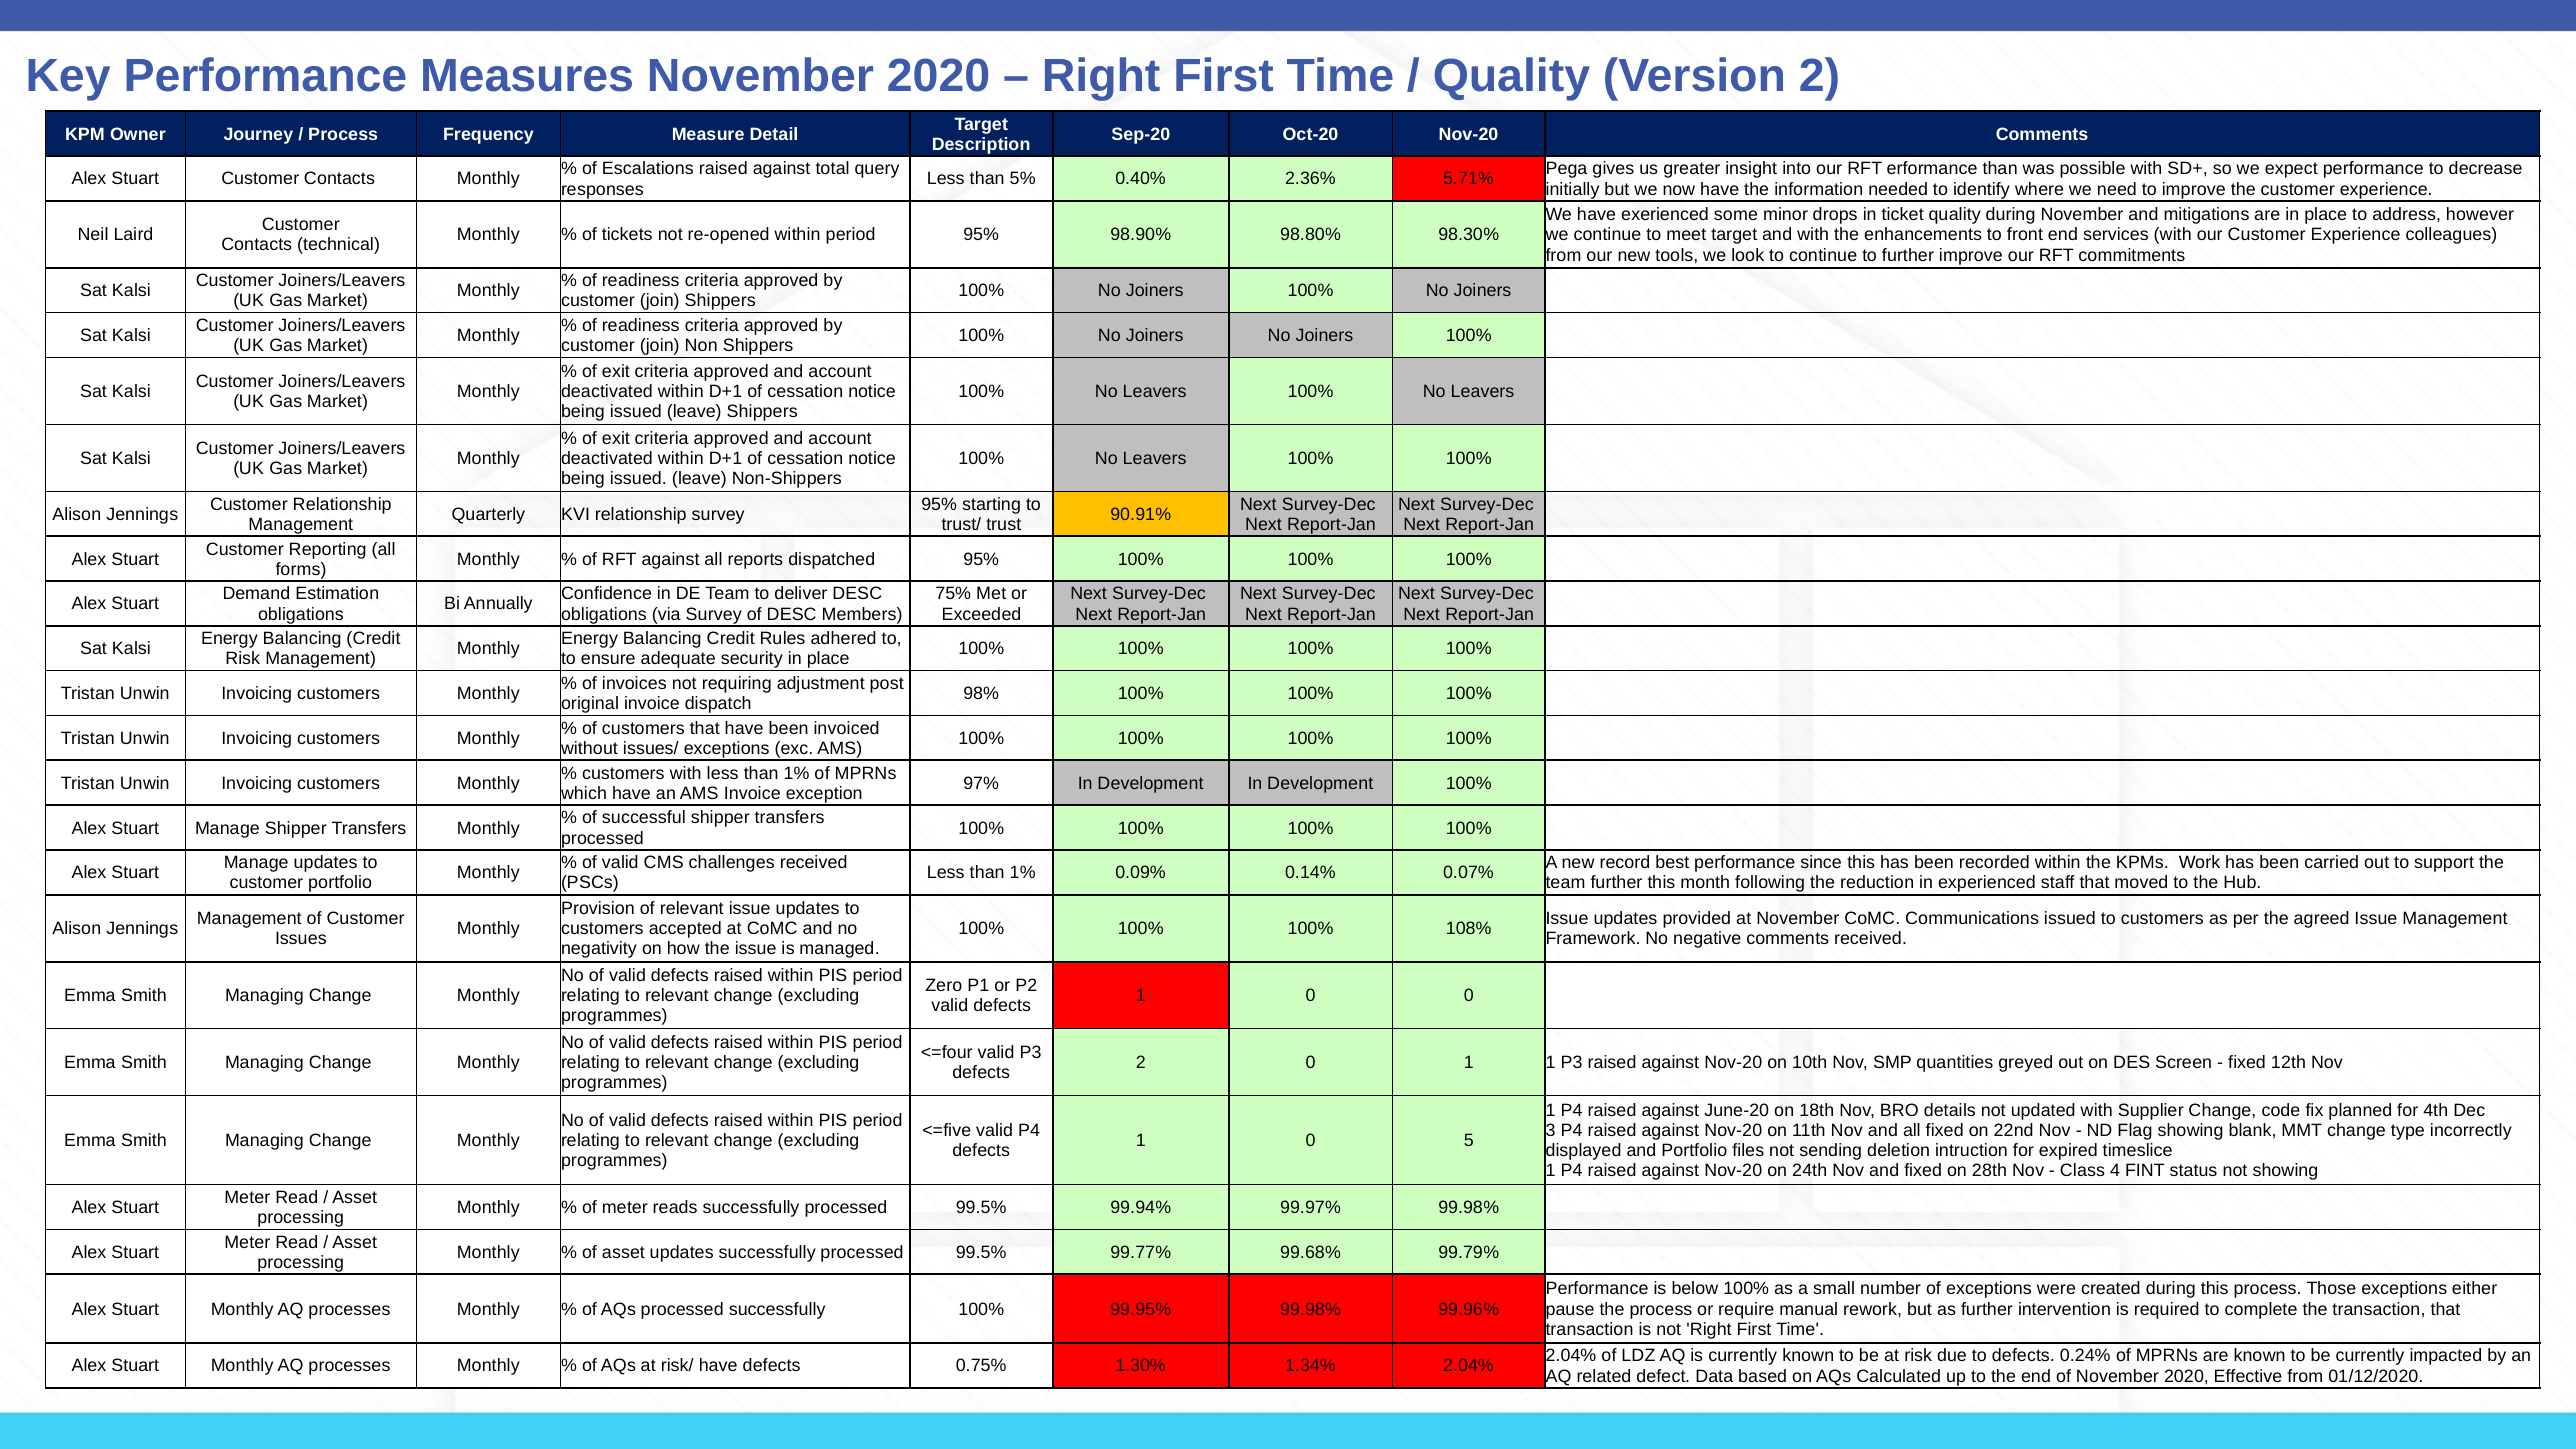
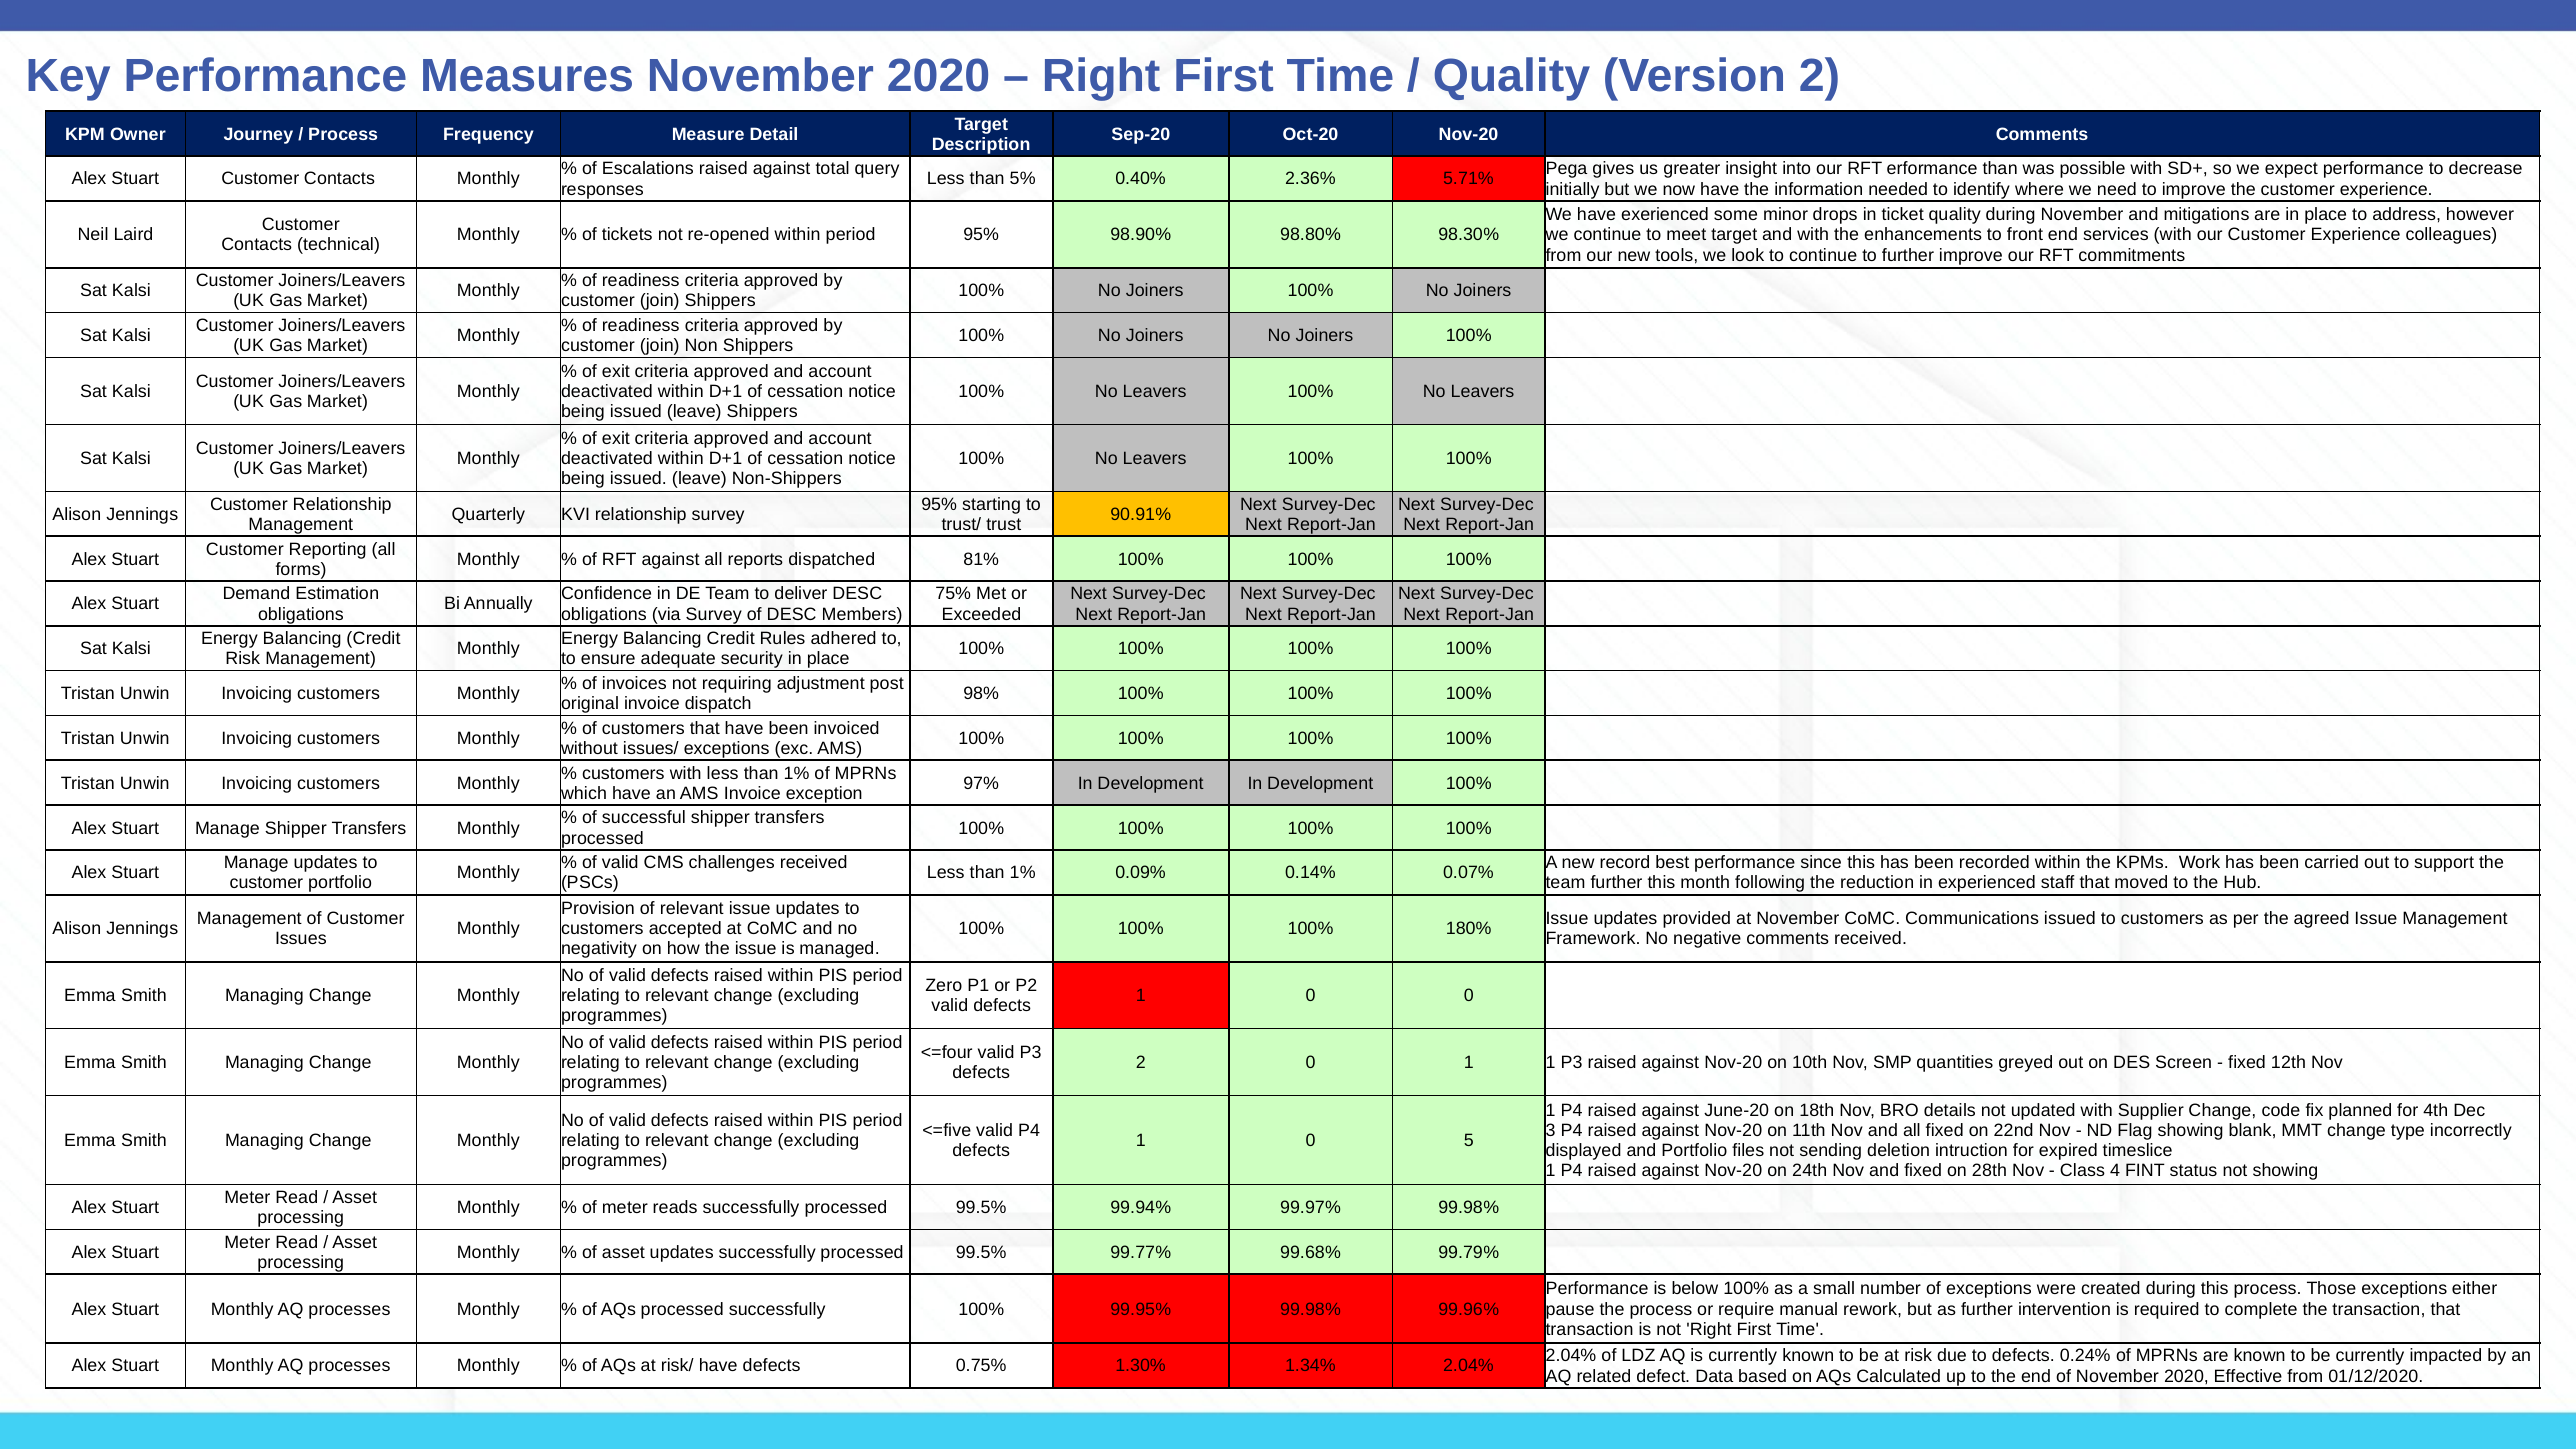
dispatched 95%: 95% -> 81%
108%: 108% -> 180%
